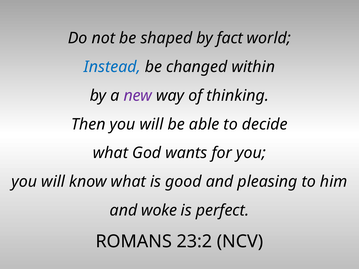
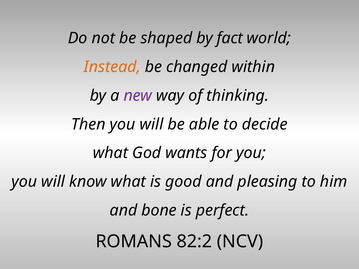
Instead colour: blue -> orange
woke: woke -> bone
23:2: 23:2 -> 82:2
